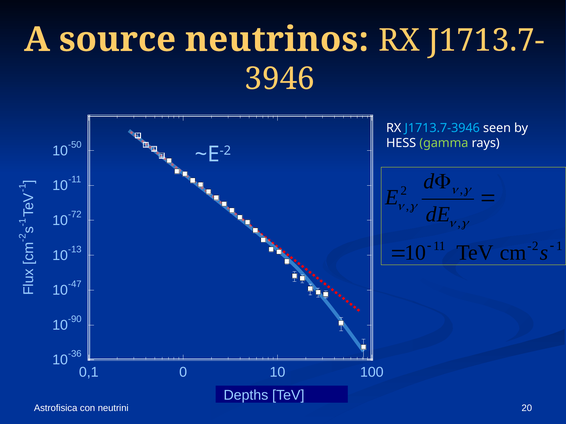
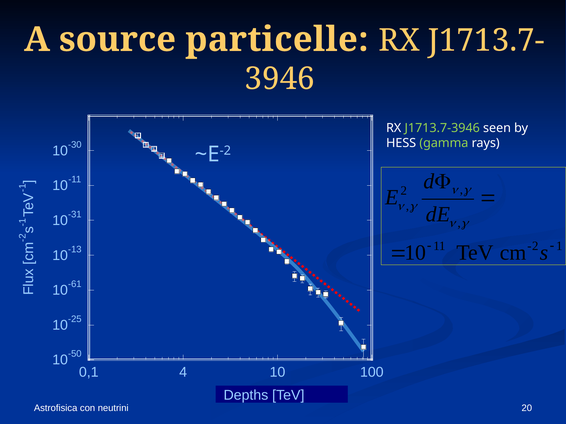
neutrinos: neutrinos -> particelle
J1713.7-3946 colour: light blue -> light green
-50: -50 -> -30
-72: -72 -> -31
-47: -47 -> -61
-90: -90 -> -25
-36: -36 -> -50
0: 0 -> 4
